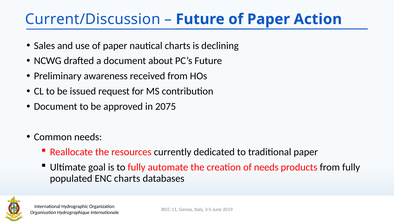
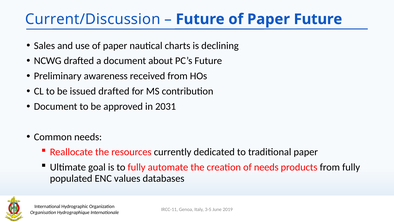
Paper Action: Action -> Future
issued request: request -> drafted
2075: 2075 -> 2031
ENC charts: charts -> values
